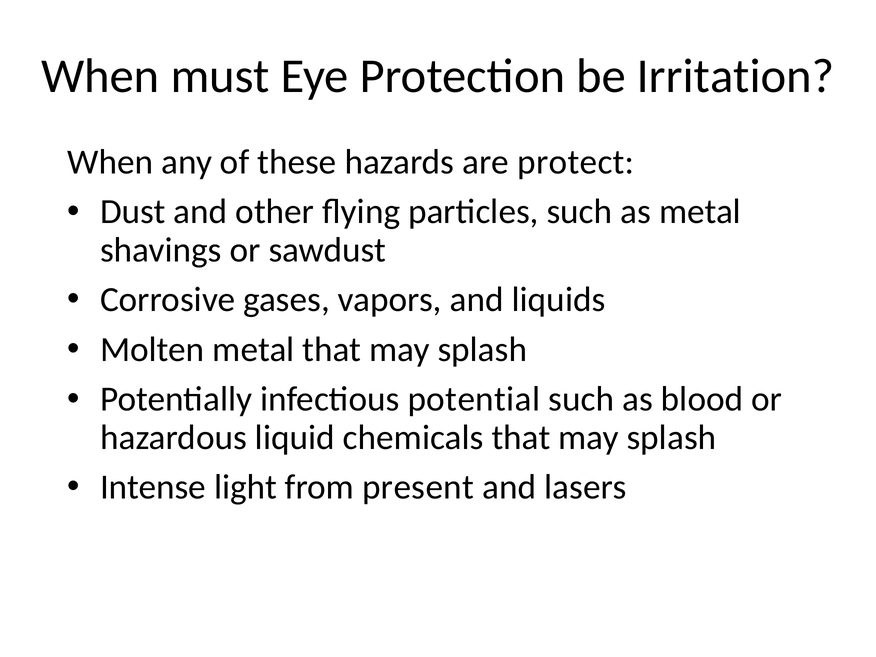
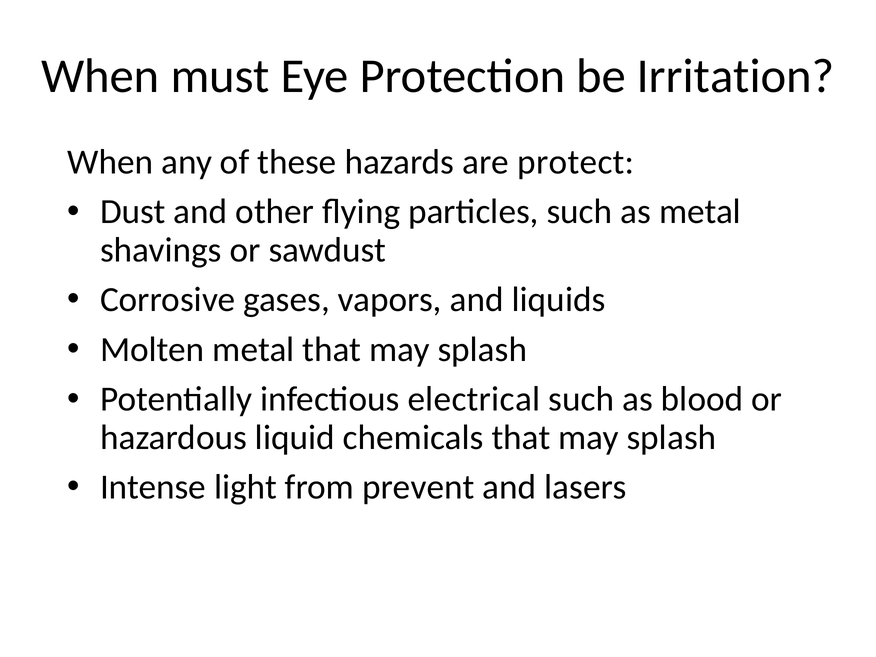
potential: potential -> electrical
present: present -> prevent
